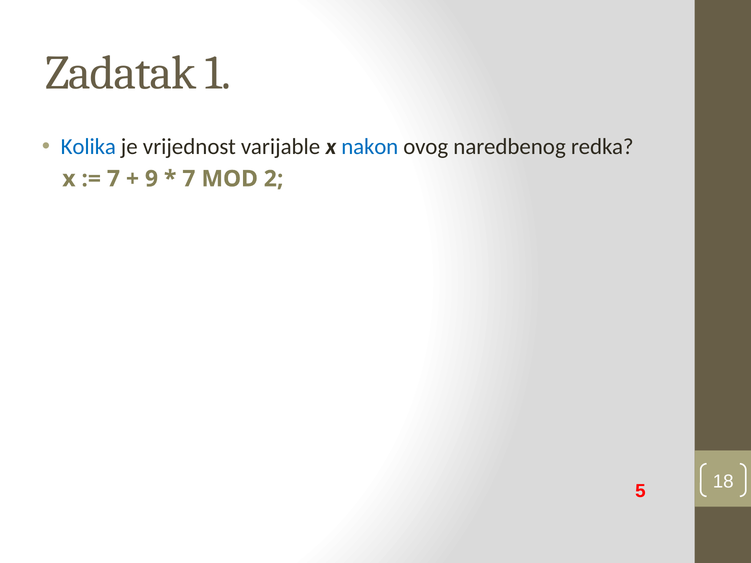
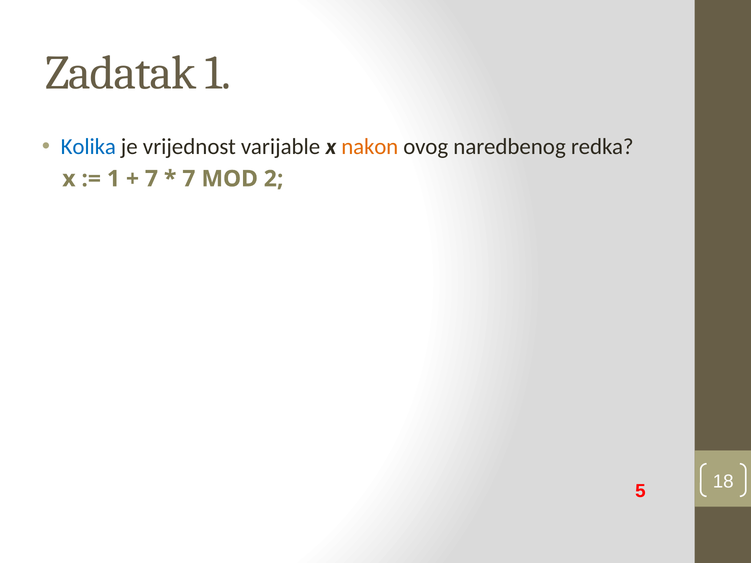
nakon colour: blue -> orange
7 at (113, 179): 7 -> 1
9 at (152, 179): 9 -> 7
